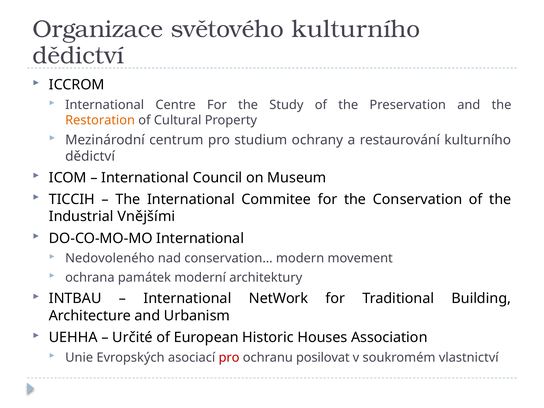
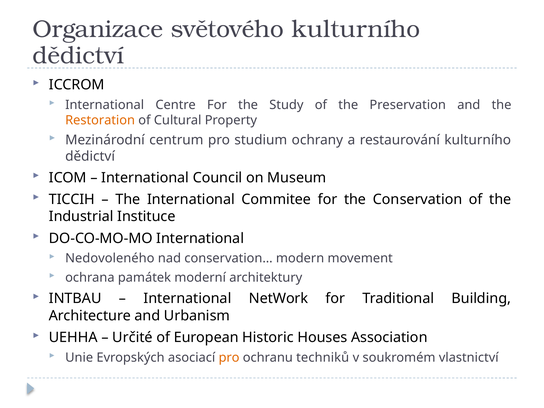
Vnějšími: Vnějšími -> Instituce
pro at (229, 357) colour: red -> orange
posilovat: posilovat -> techniků
